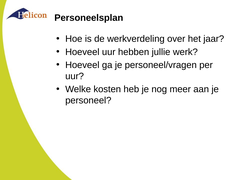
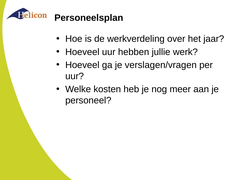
personeel/vragen: personeel/vragen -> verslagen/vragen
